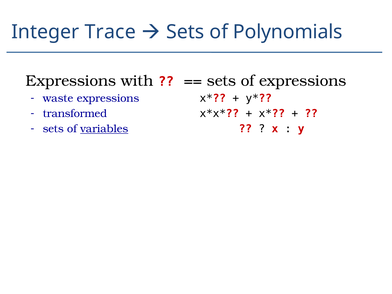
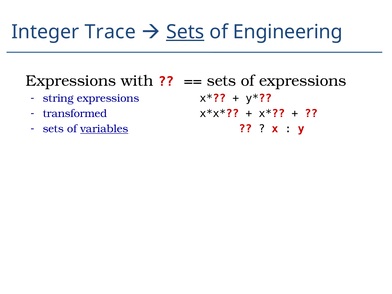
Sets at (185, 32) underline: none -> present
Polynomials: Polynomials -> Engineering
waste: waste -> string
